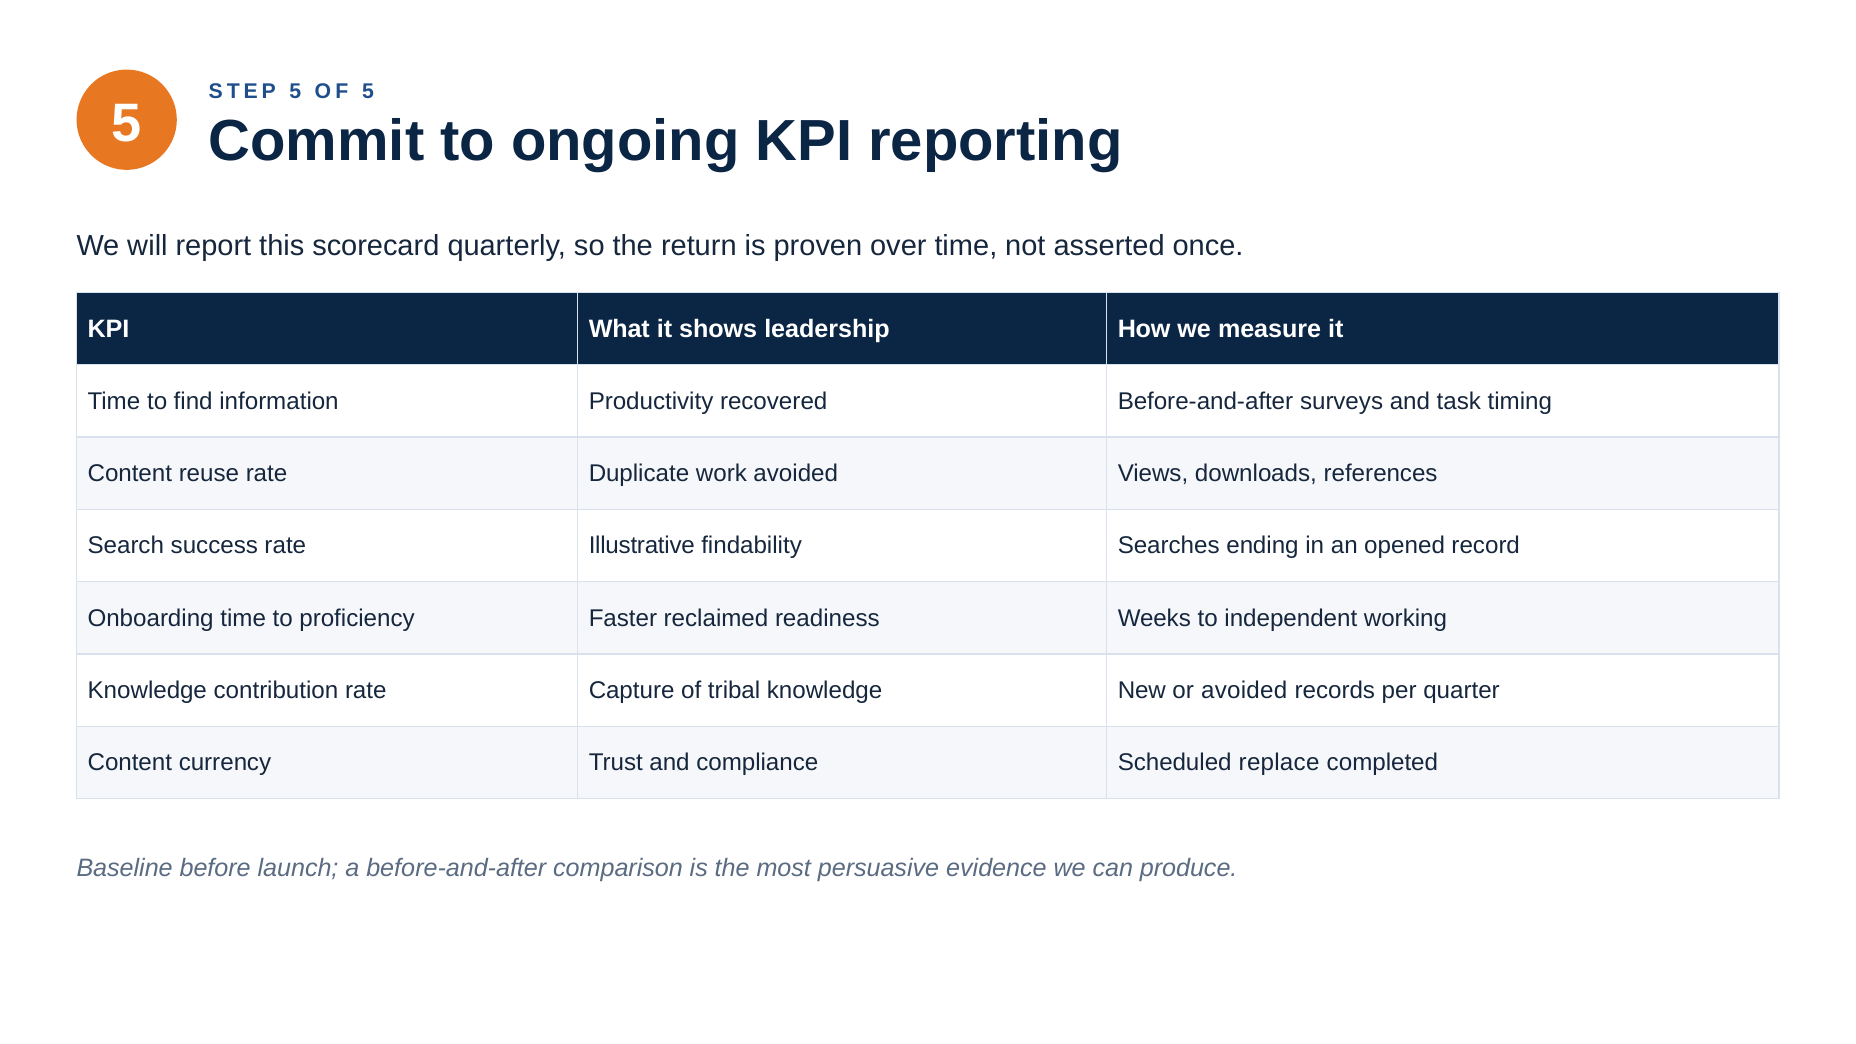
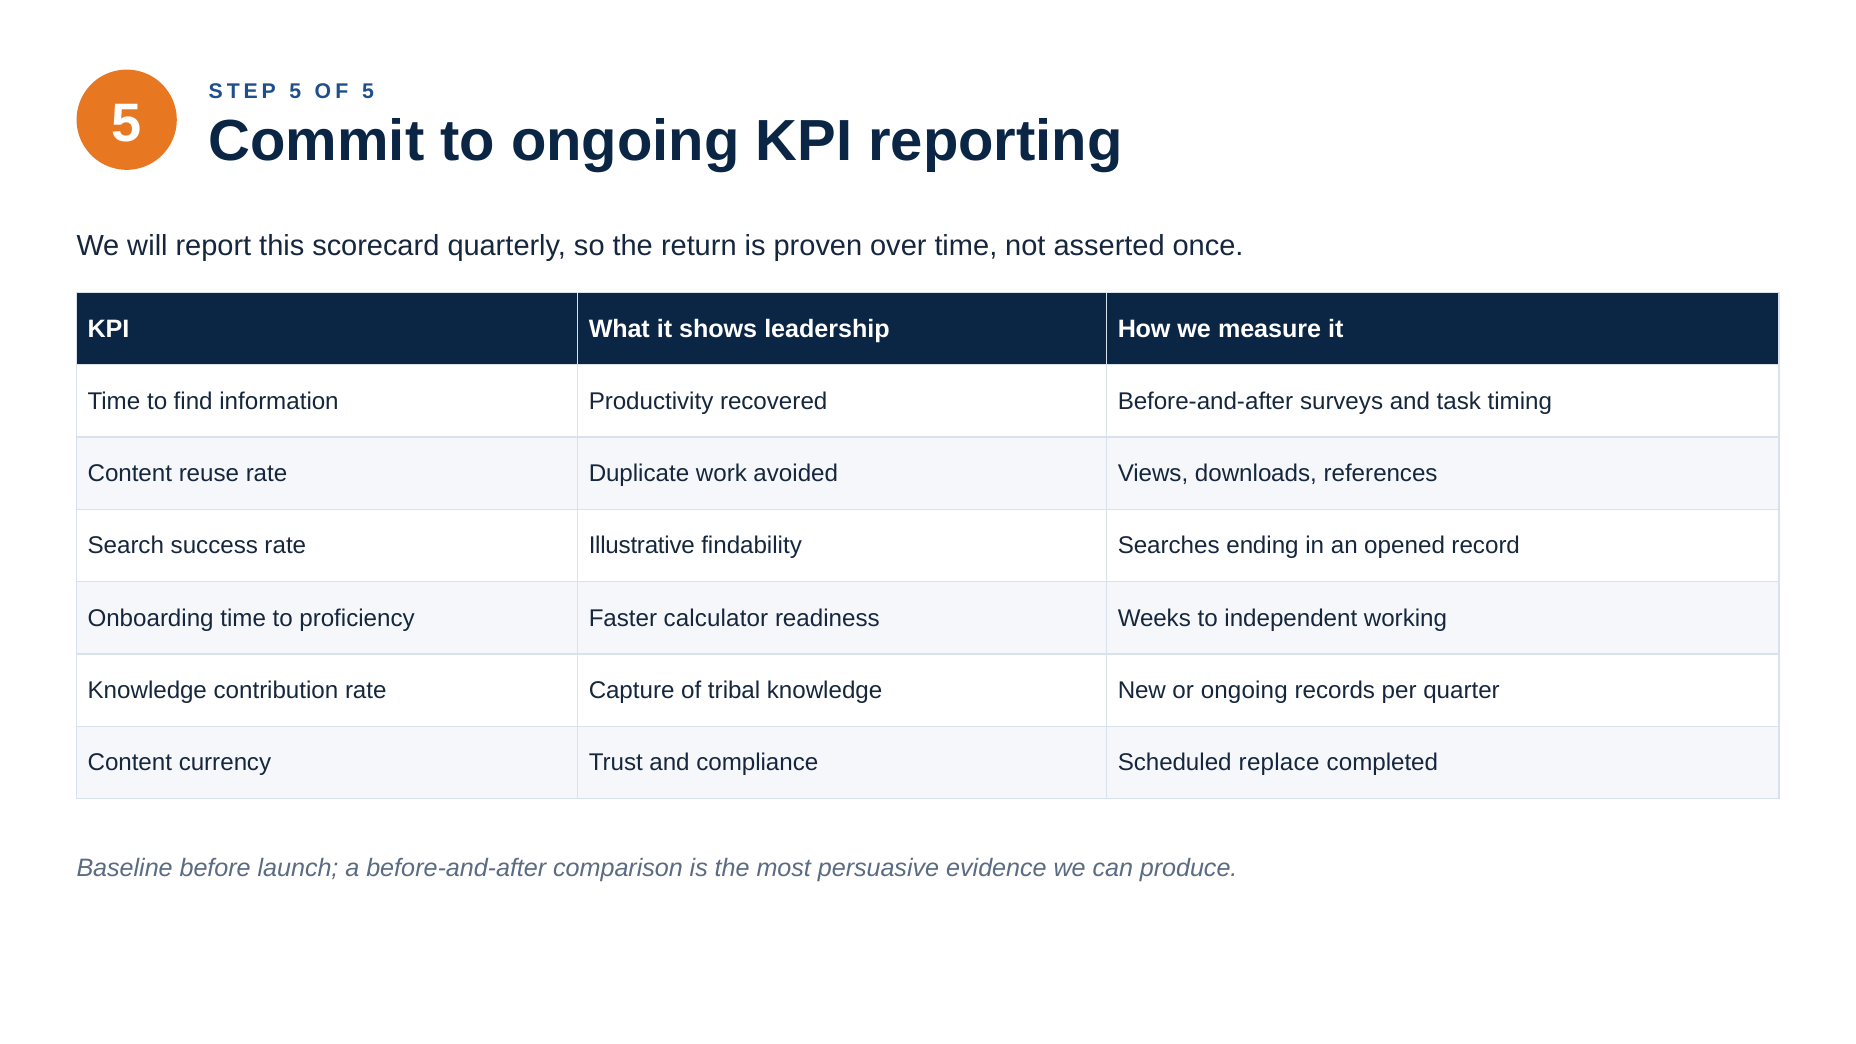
reclaimed: reclaimed -> calculator
or avoided: avoided -> ongoing
